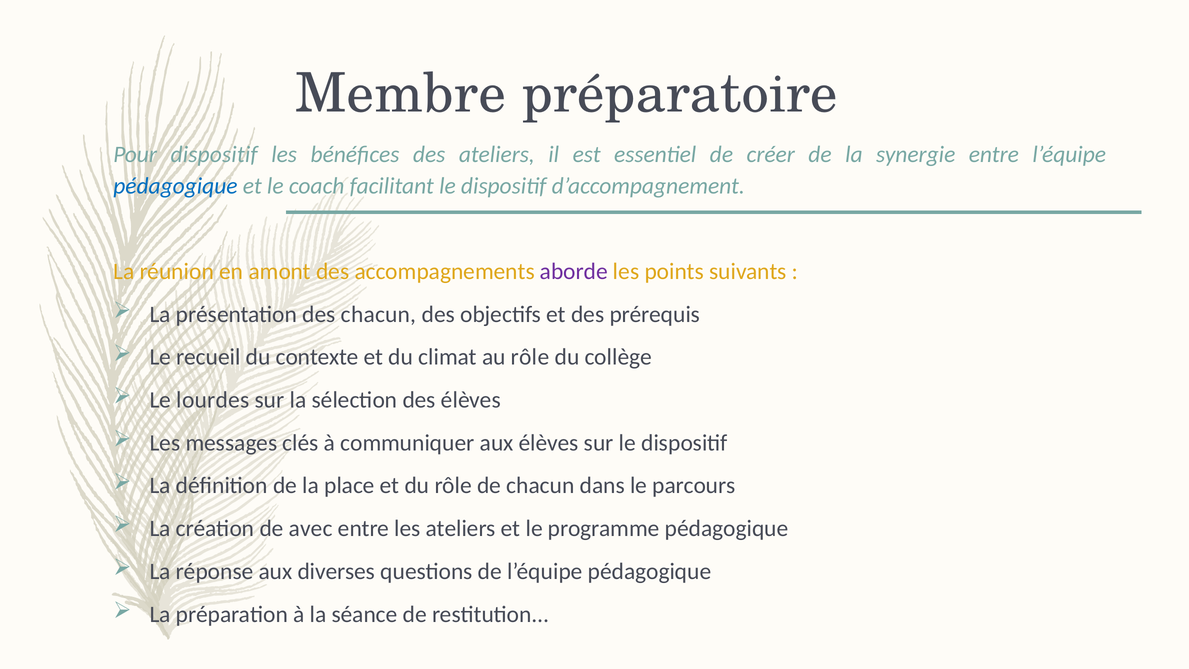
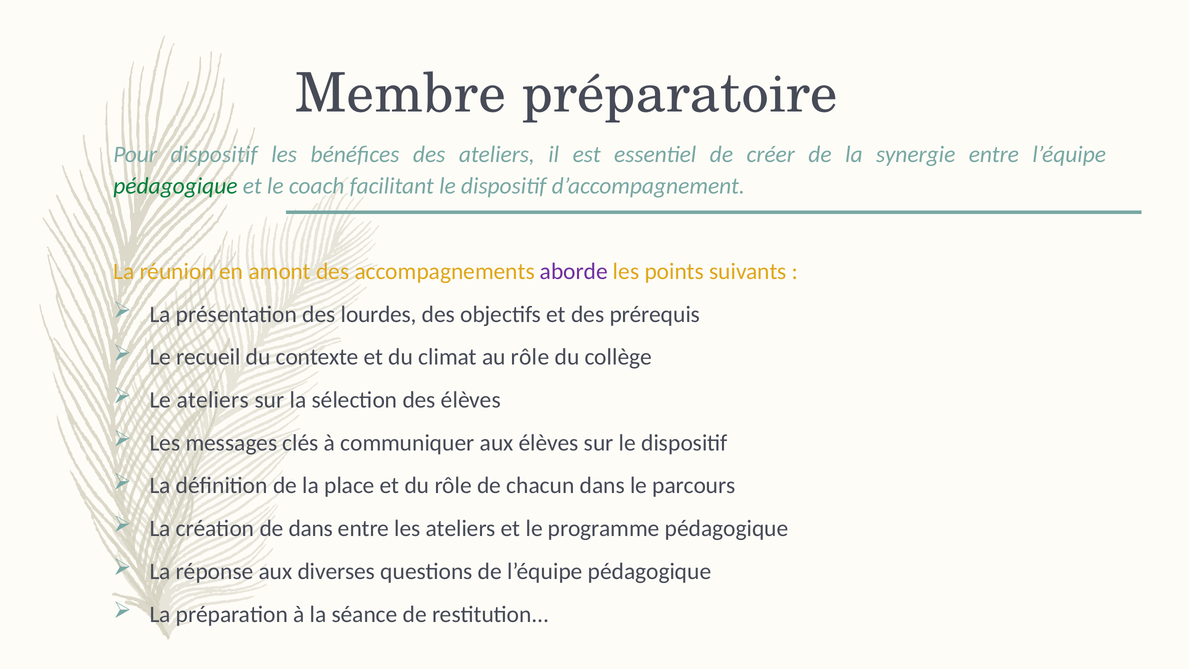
pédagogique at (175, 186) colour: blue -> green
des chacun: chacun -> lourdes
Le lourdes: lourdes -> ateliers
de avec: avec -> dans
